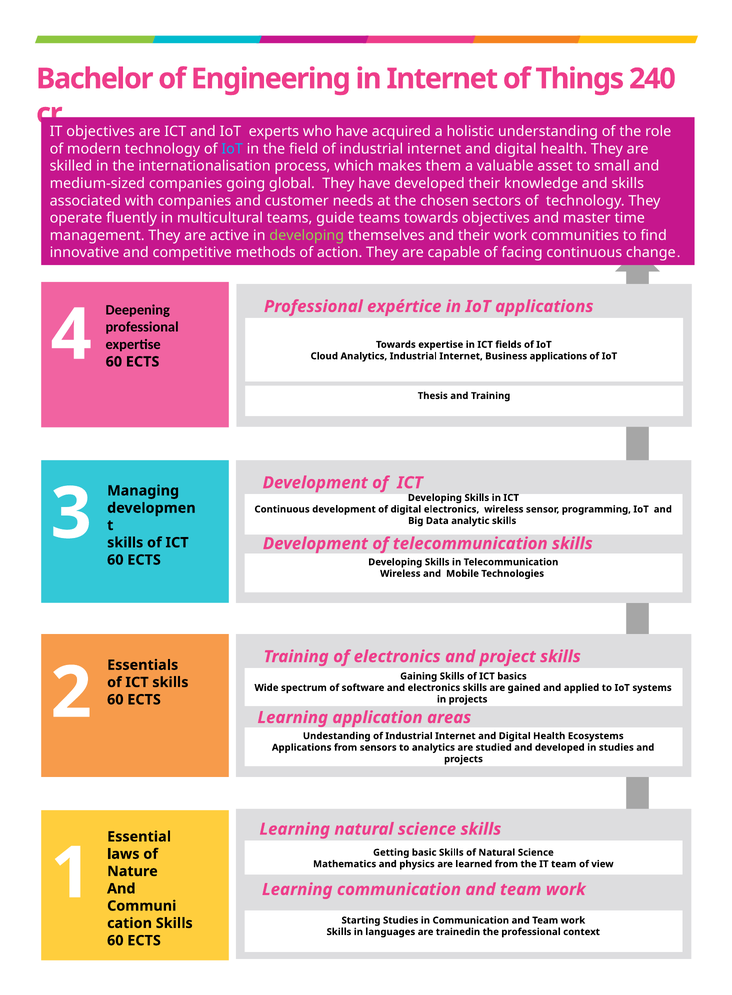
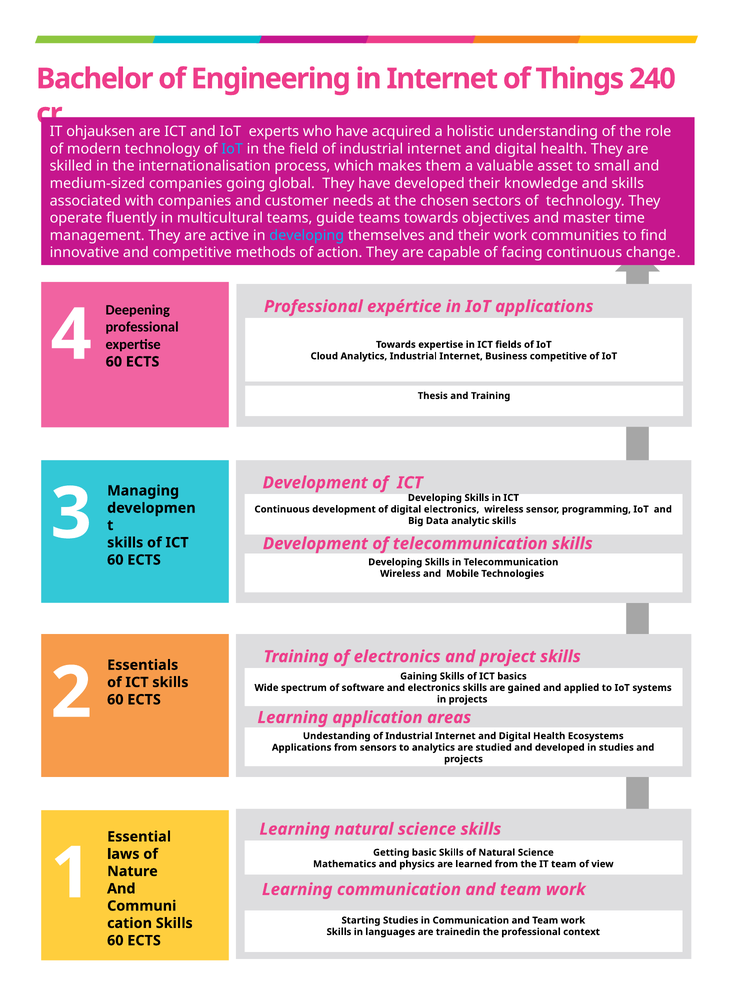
objectives at (101, 132): objectives -> ohjauksen
developing at (307, 235) colour: light green -> light blue
applications at (558, 356): applications -> competitive
